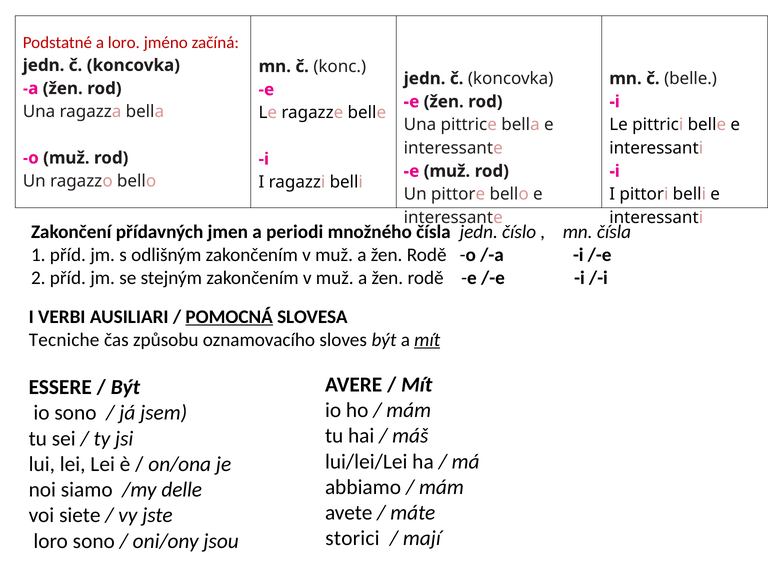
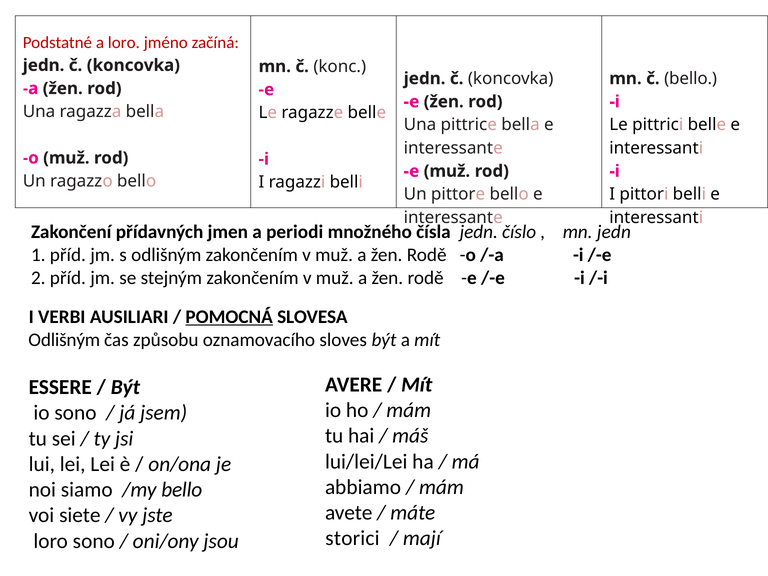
č belle: belle -> bello
mn čísla: čísla -> jedn
Tecniche at (64, 340): Tecniche -> Odlišným
mít at (427, 340) underline: present -> none
/my delle: delle -> bello
